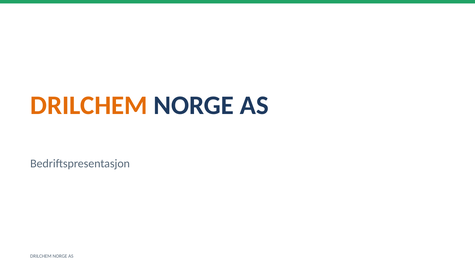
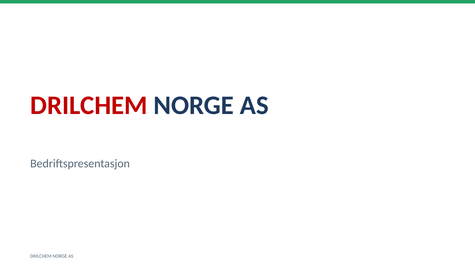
DRILCHEM at (89, 105) colour: orange -> red
